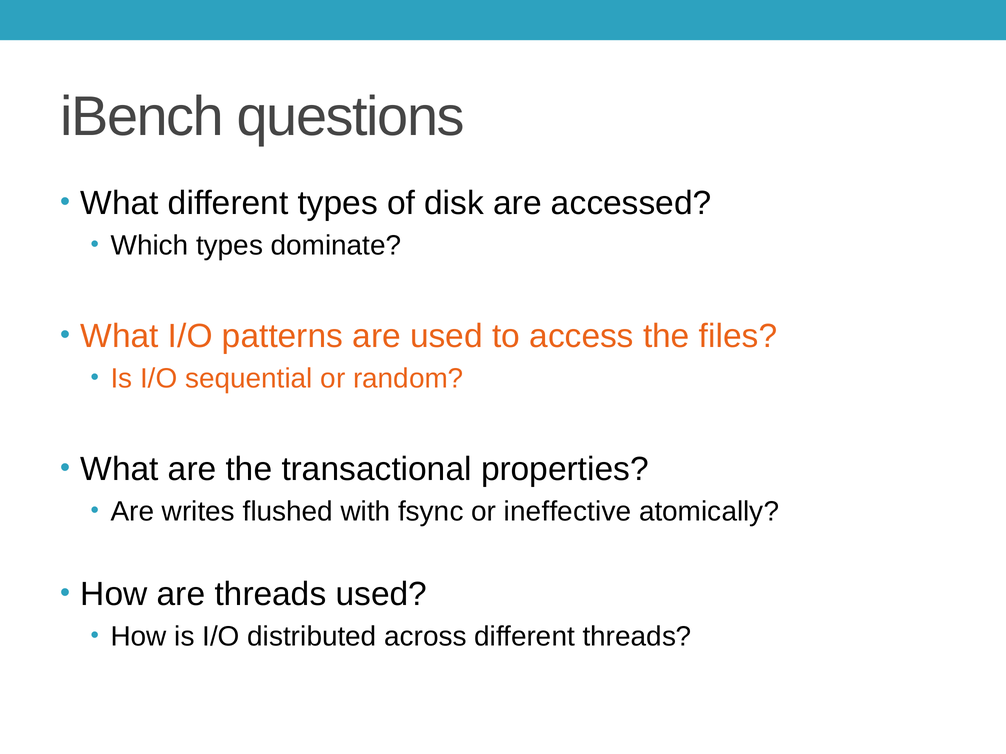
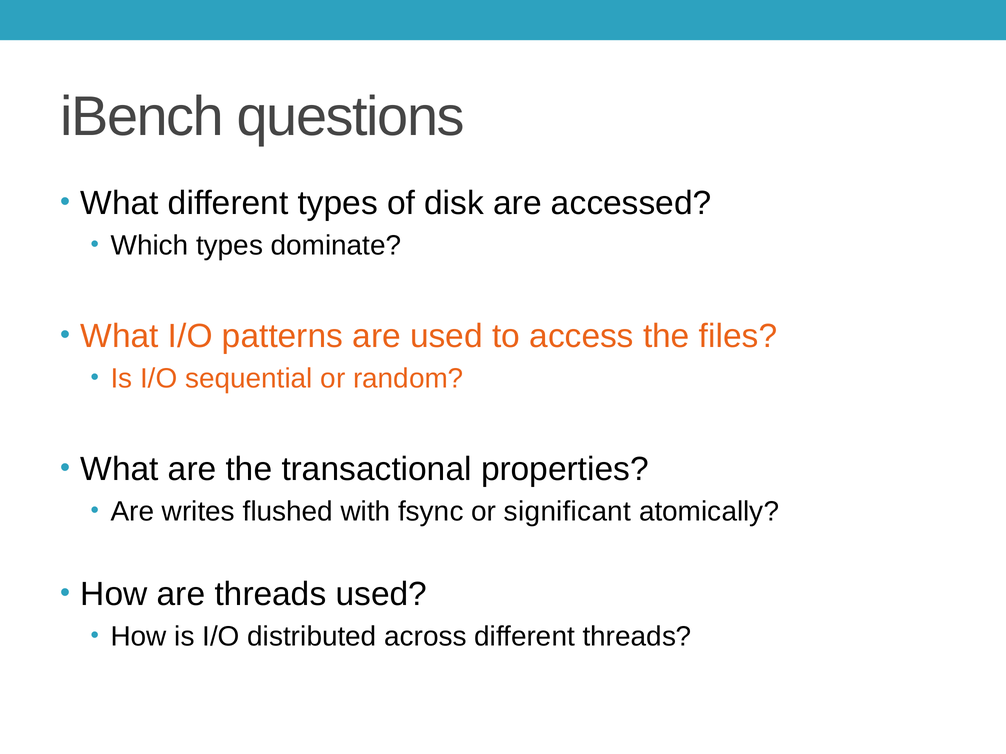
ineffective: ineffective -> significant
